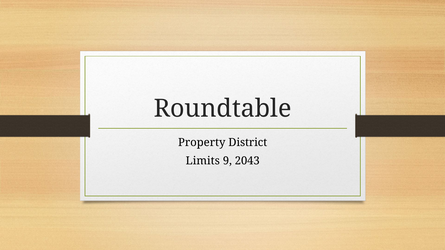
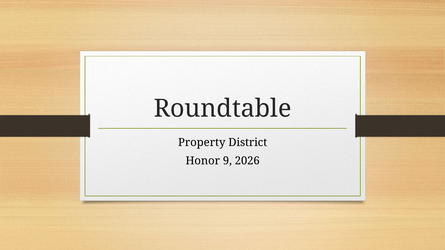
Limits: Limits -> Honor
2043: 2043 -> 2026
